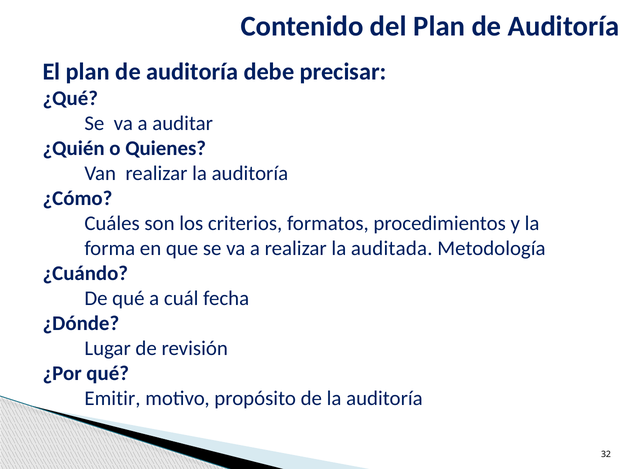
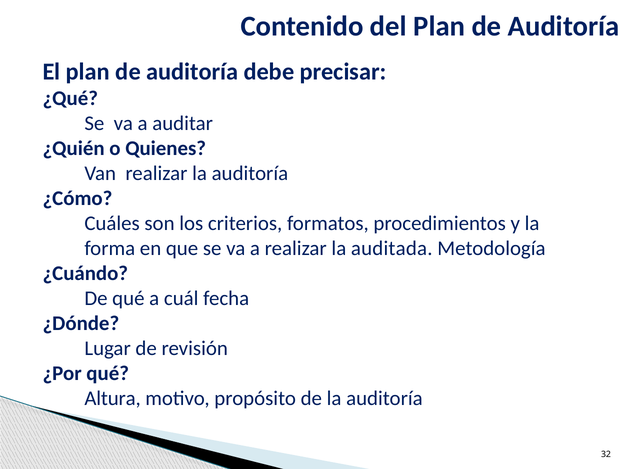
Emitir: Emitir -> Altura
